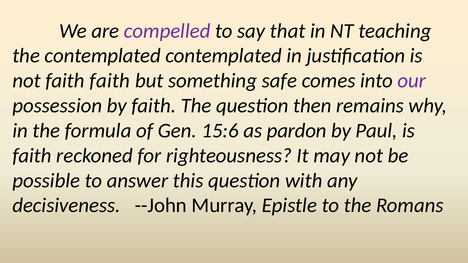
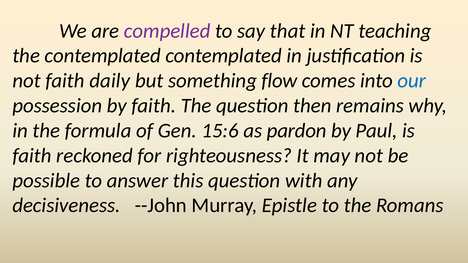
faith faith: faith -> daily
safe: safe -> flow
our colour: purple -> blue
